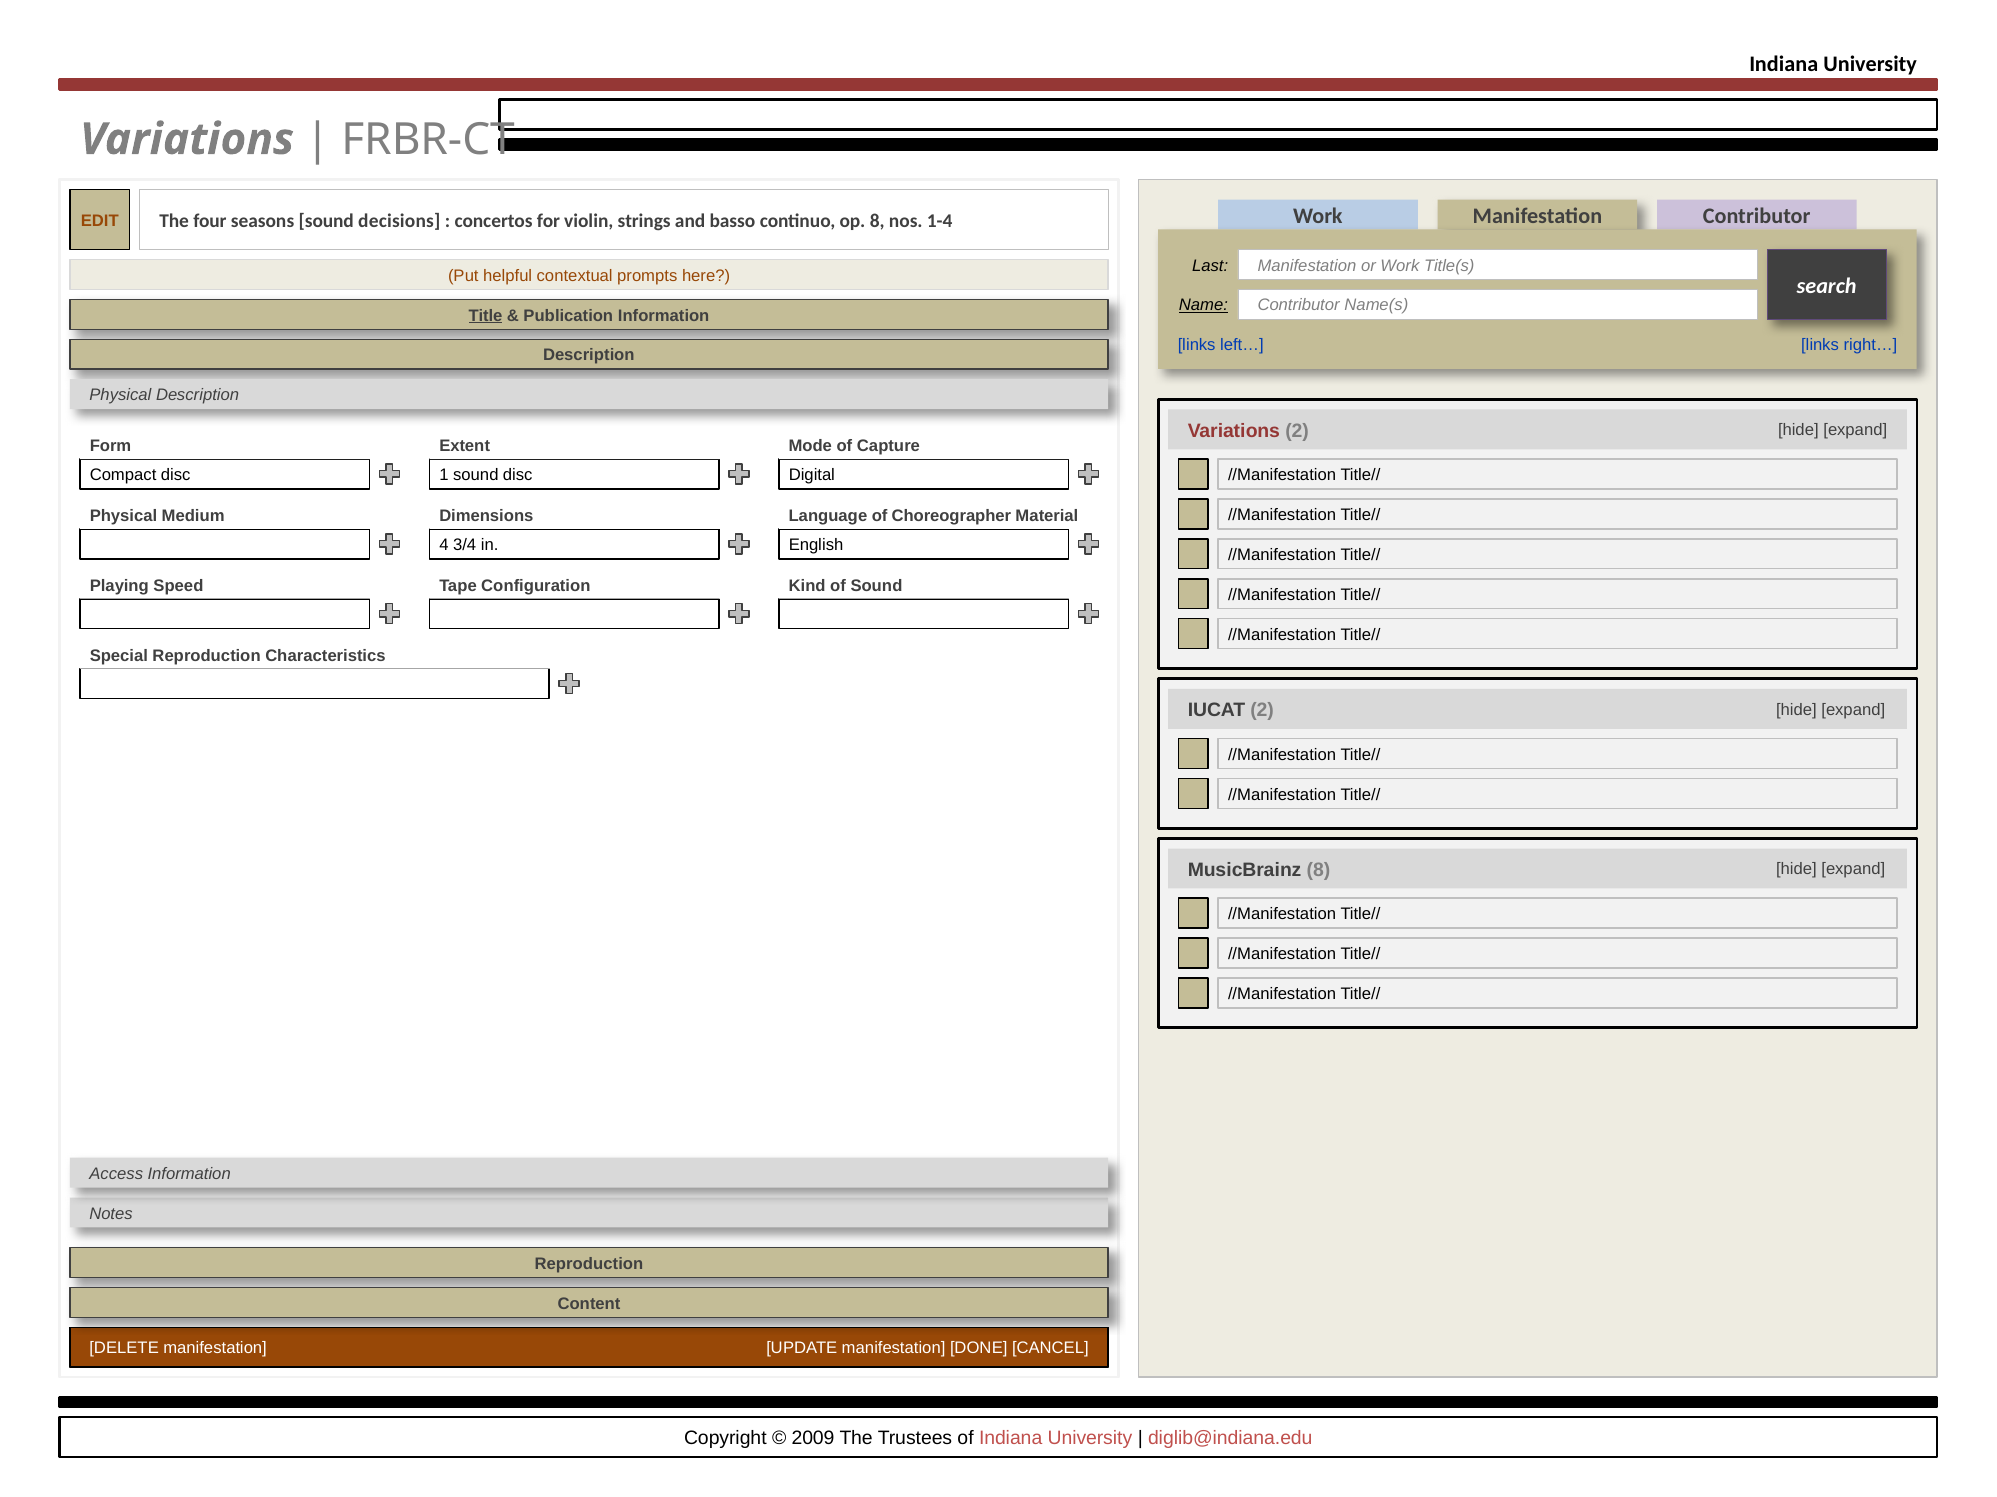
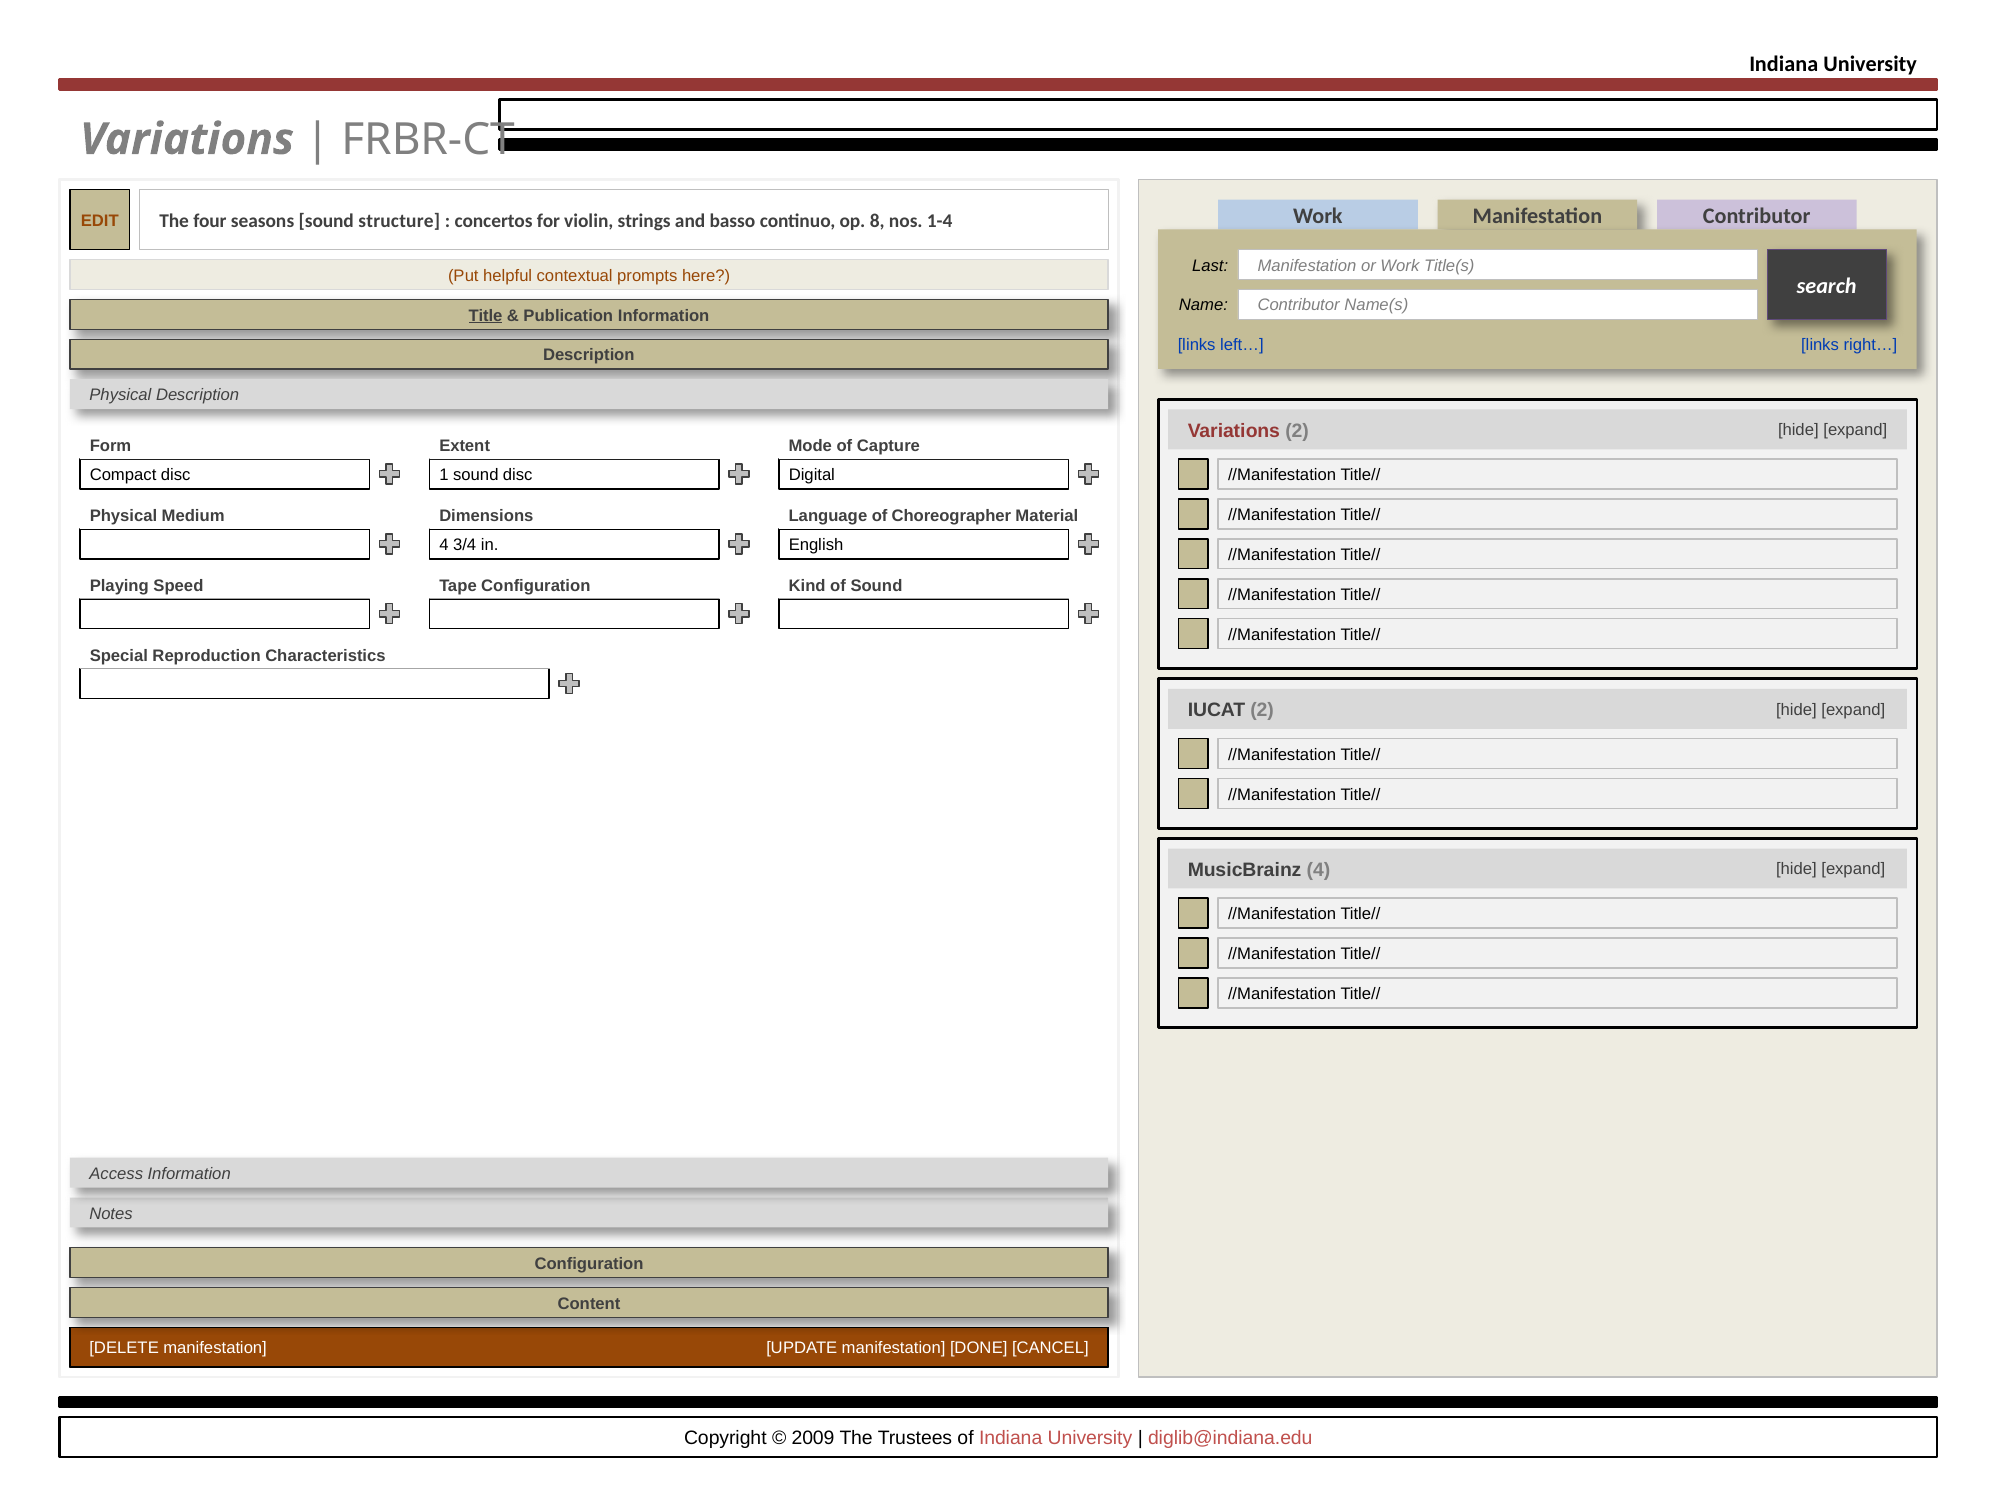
decisions: decisions -> structure
Name underline: present -> none
MusicBrainz 8: 8 -> 4
Reproduction at (589, 1264): Reproduction -> Configuration
